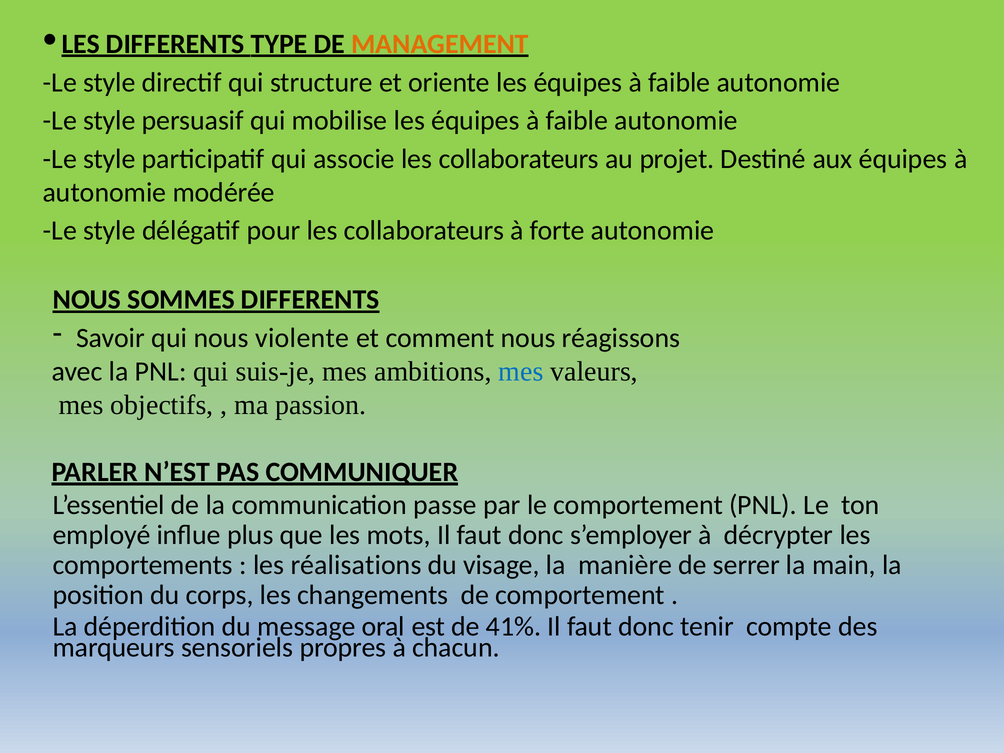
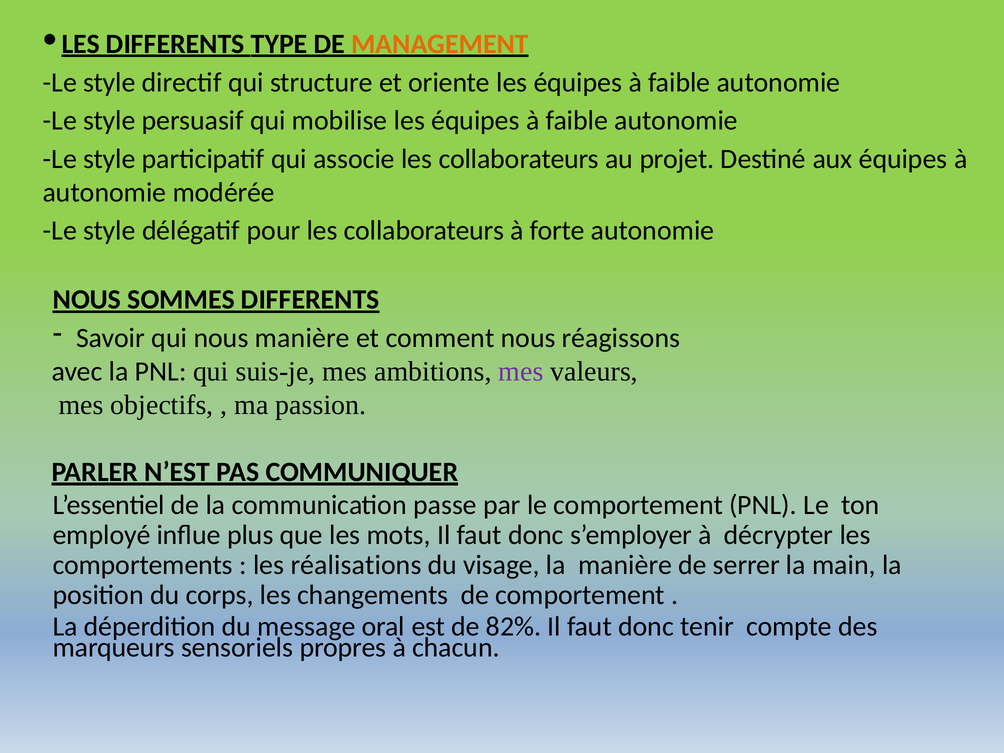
nous violente: violente -> manière
mes at (521, 372) colour: blue -> purple
41%: 41% -> 82%
